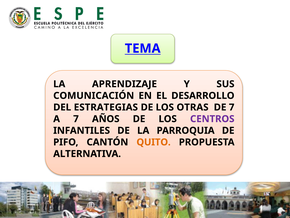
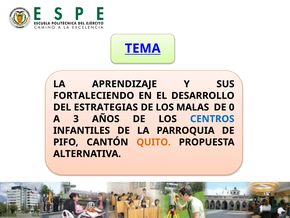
COMUNICACIÓN: COMUNICACIÓN -> FORTALECIENDO
OTRAS: OTRAS -> MALAS
DE 7: 7 -> 0
A 7: 7 -> 3
CENTROS colour: purple -> blue
